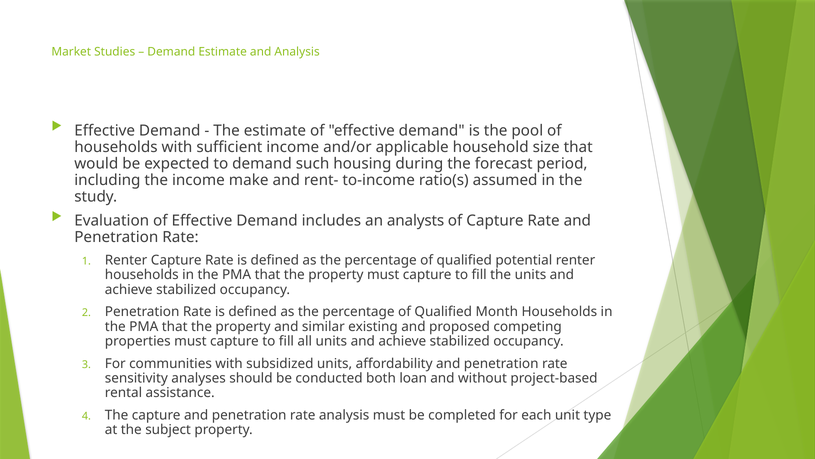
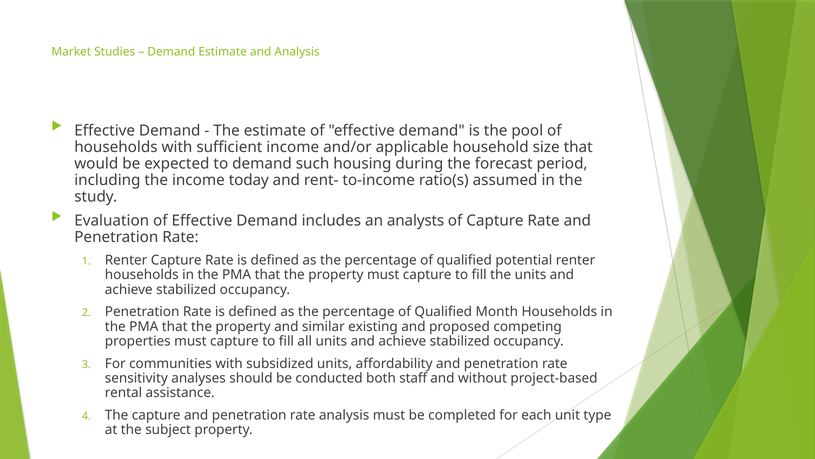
make: make -> today
loan: loan -> staff
